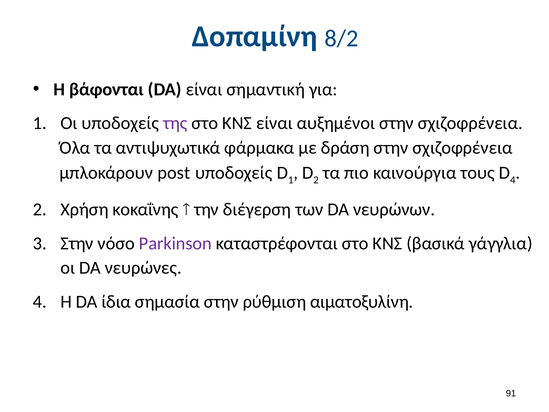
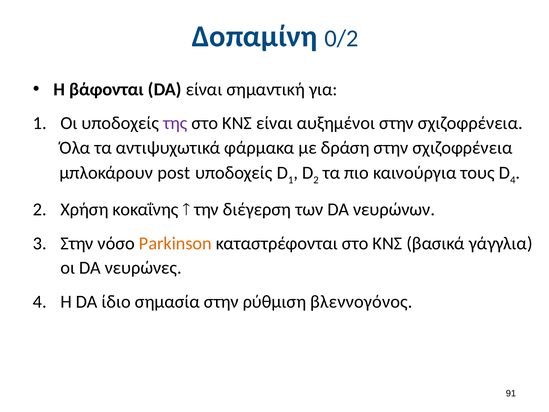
8/2: 8/2 -> 0/2
Parkinson colour: purple -> orange
ίδια: ίδια -> ίδιο
αιματοξυλίνη: αιματοξυλίνη -> βλεννογόνος
